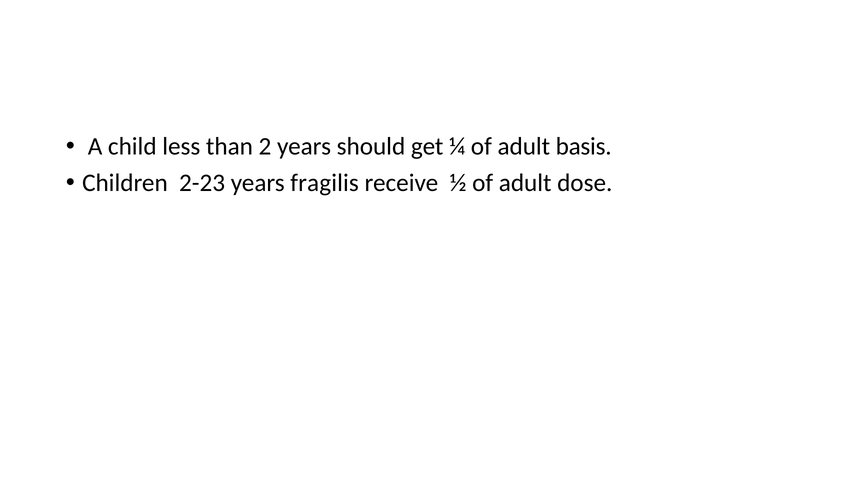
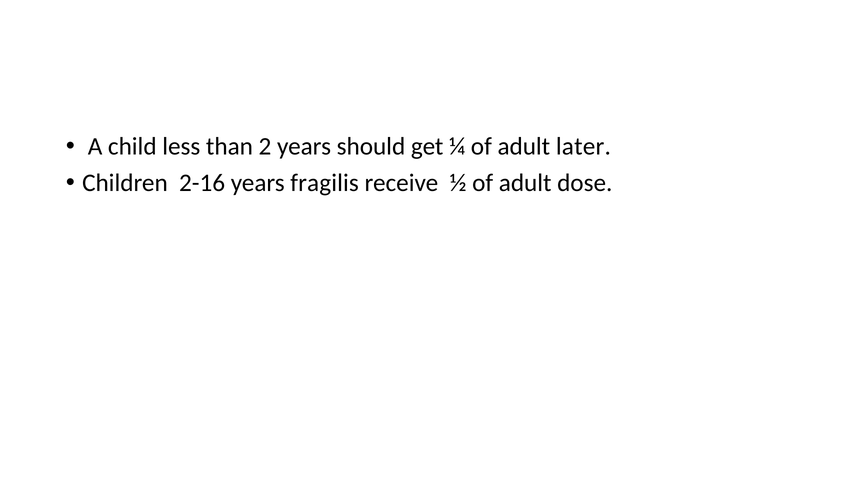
basis: basis -> later
2-23: 2-23 -> 2-16
